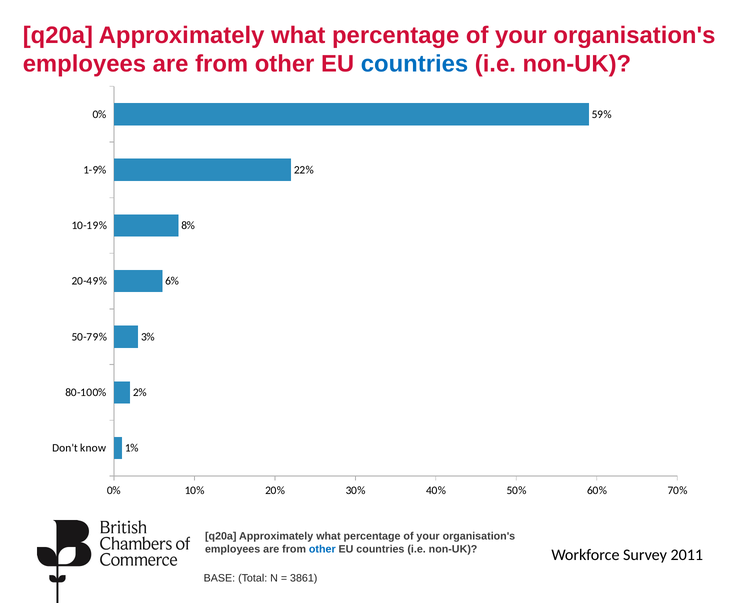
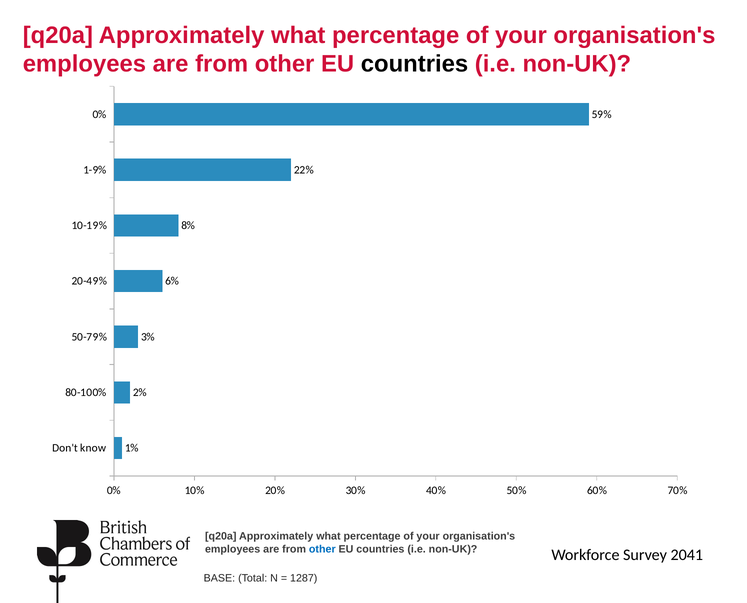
countries at (415, 64) colour: blue -> black
2011: 2011 -> 2041
3861: 3861 -> 1287
